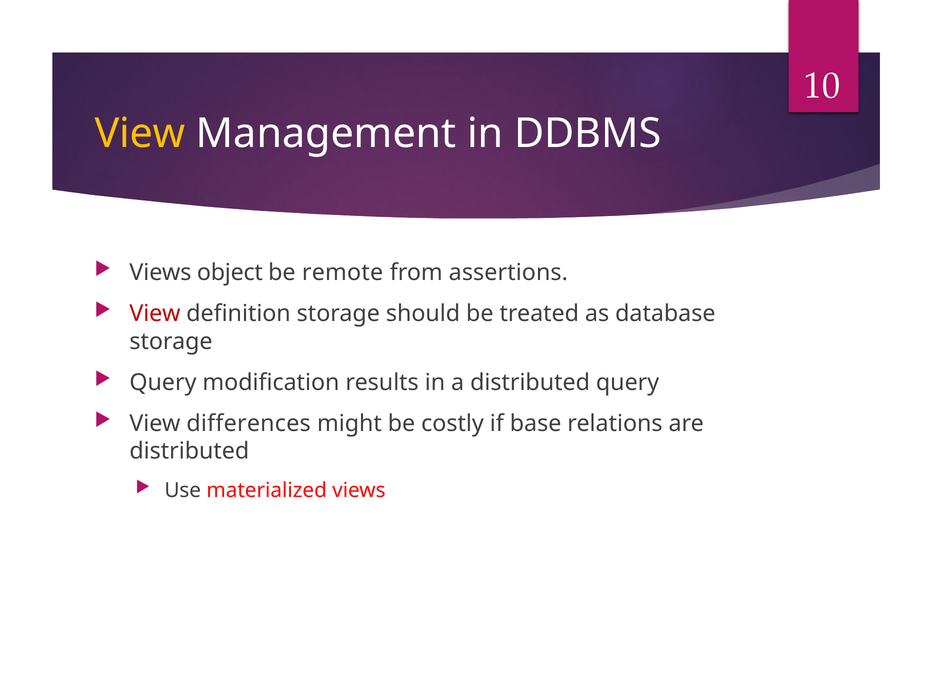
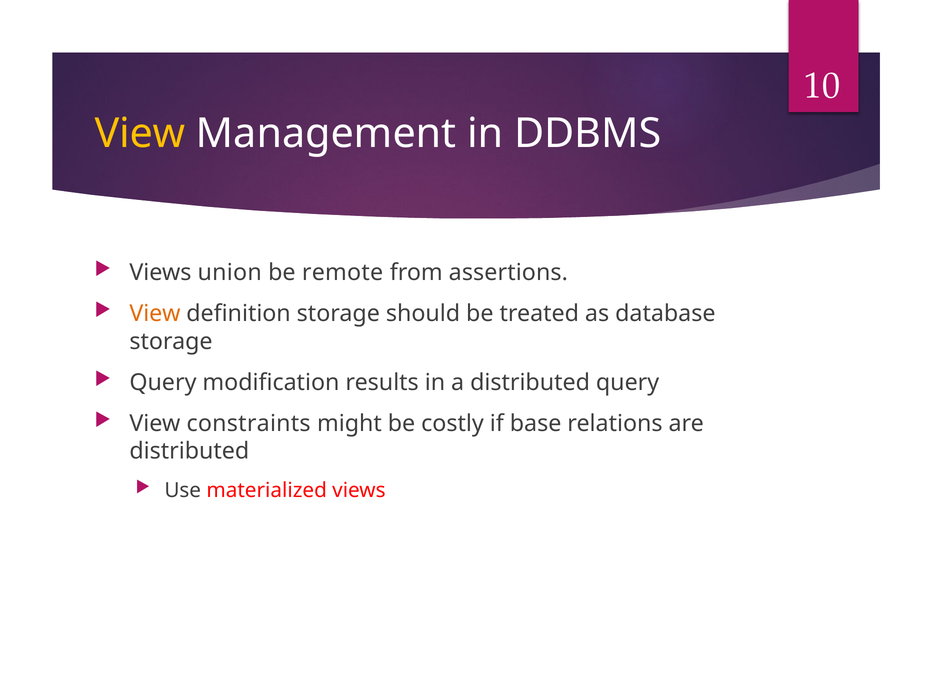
object: object -> union
View at (155, 313) colour: red -> orange
differences: differences -> constraints
